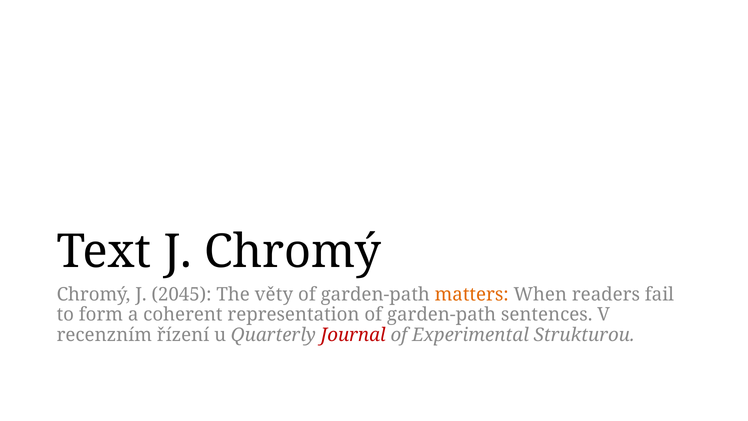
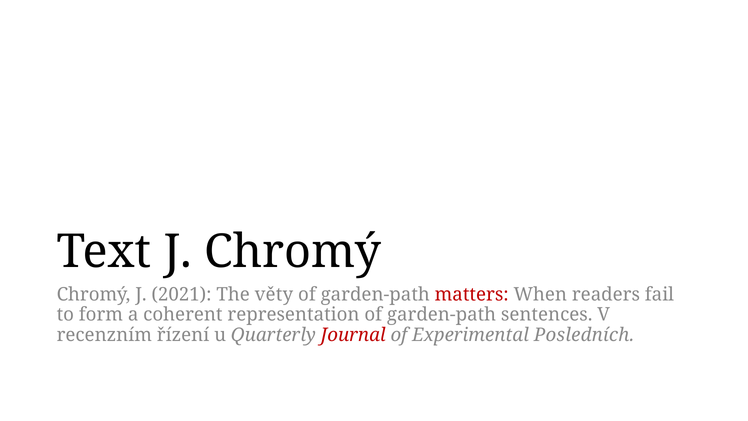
2045: 2045 -> 2021
matters colour: orange -> red
Strukturou: Strukturou -> Posledních
